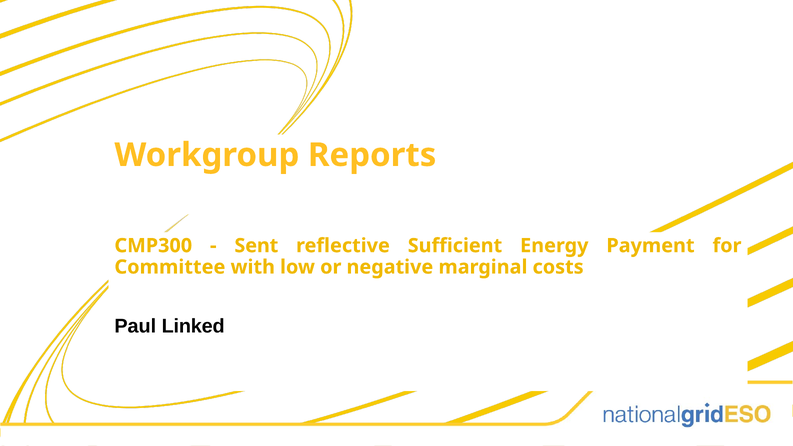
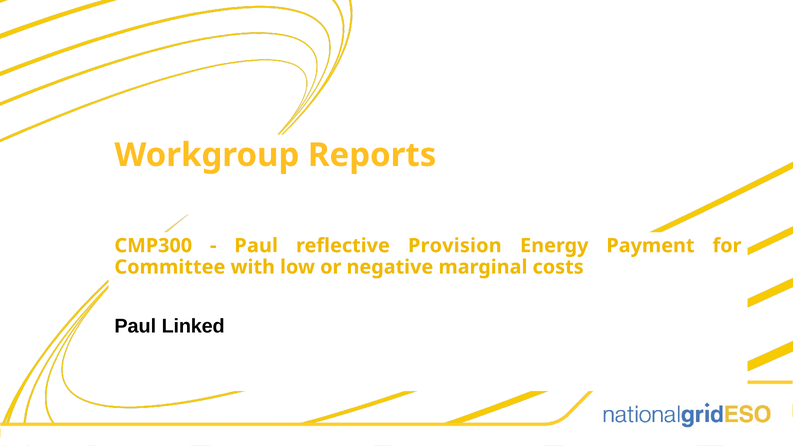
Sent at (256, 246): Sent -> Paul
Sufficient: Sufficient -> Provision
